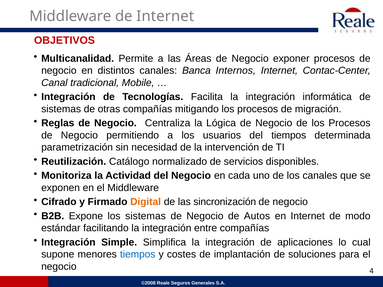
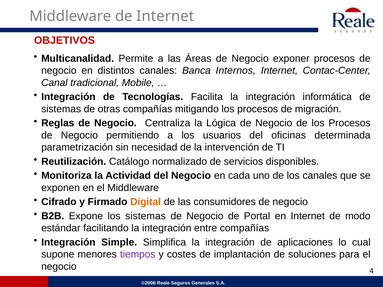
del tiempos: tiempos -> oficinas
sincronización: sincronización -> consumidores
Autos: Autos -> Portal
tiempos at (138, 255) colour: blue -> purple
